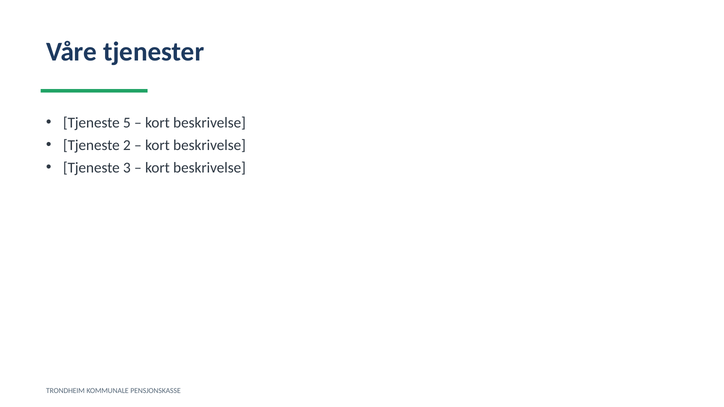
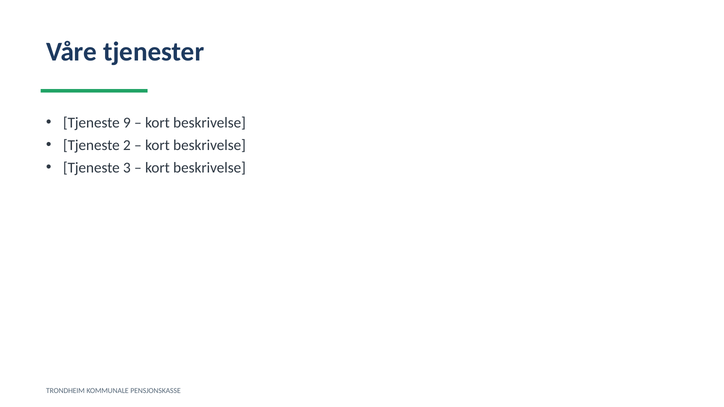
5: 5 -> 9
